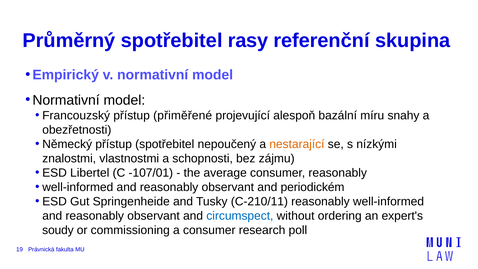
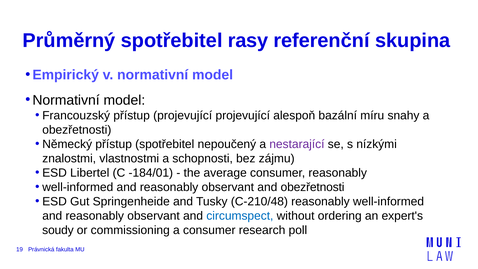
přístup přiměřené: přiměřené -> projevující
nestarající colour: orange -> purple
-107/01: -107/01 -> -184/01
and periodickém: periodickém -> obezřetnosti
C-210/11: C-210/11 -> C-210/48
